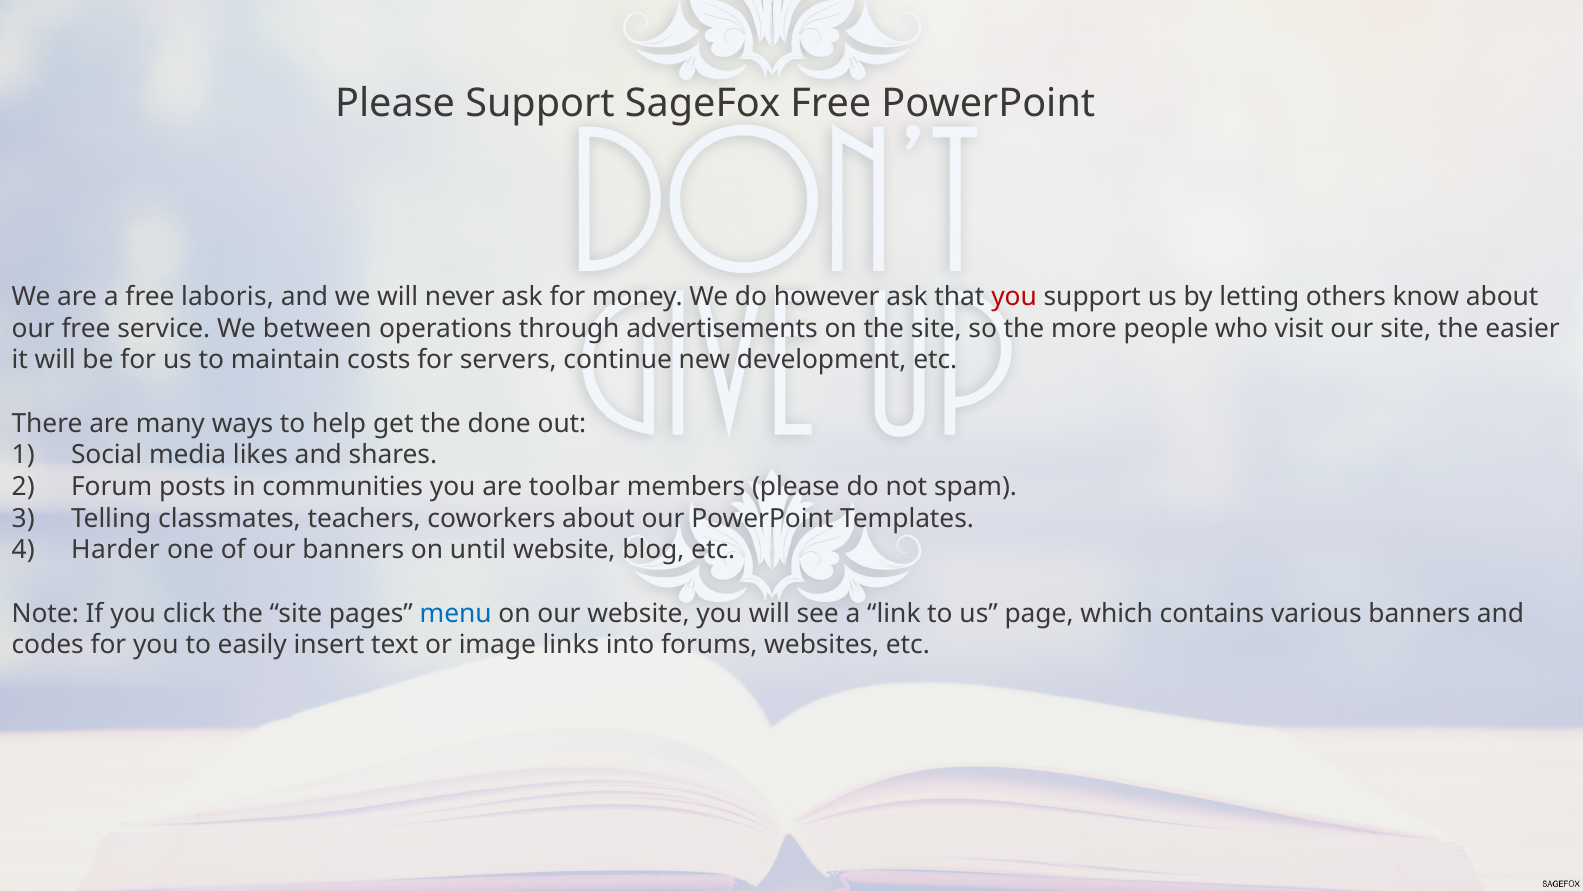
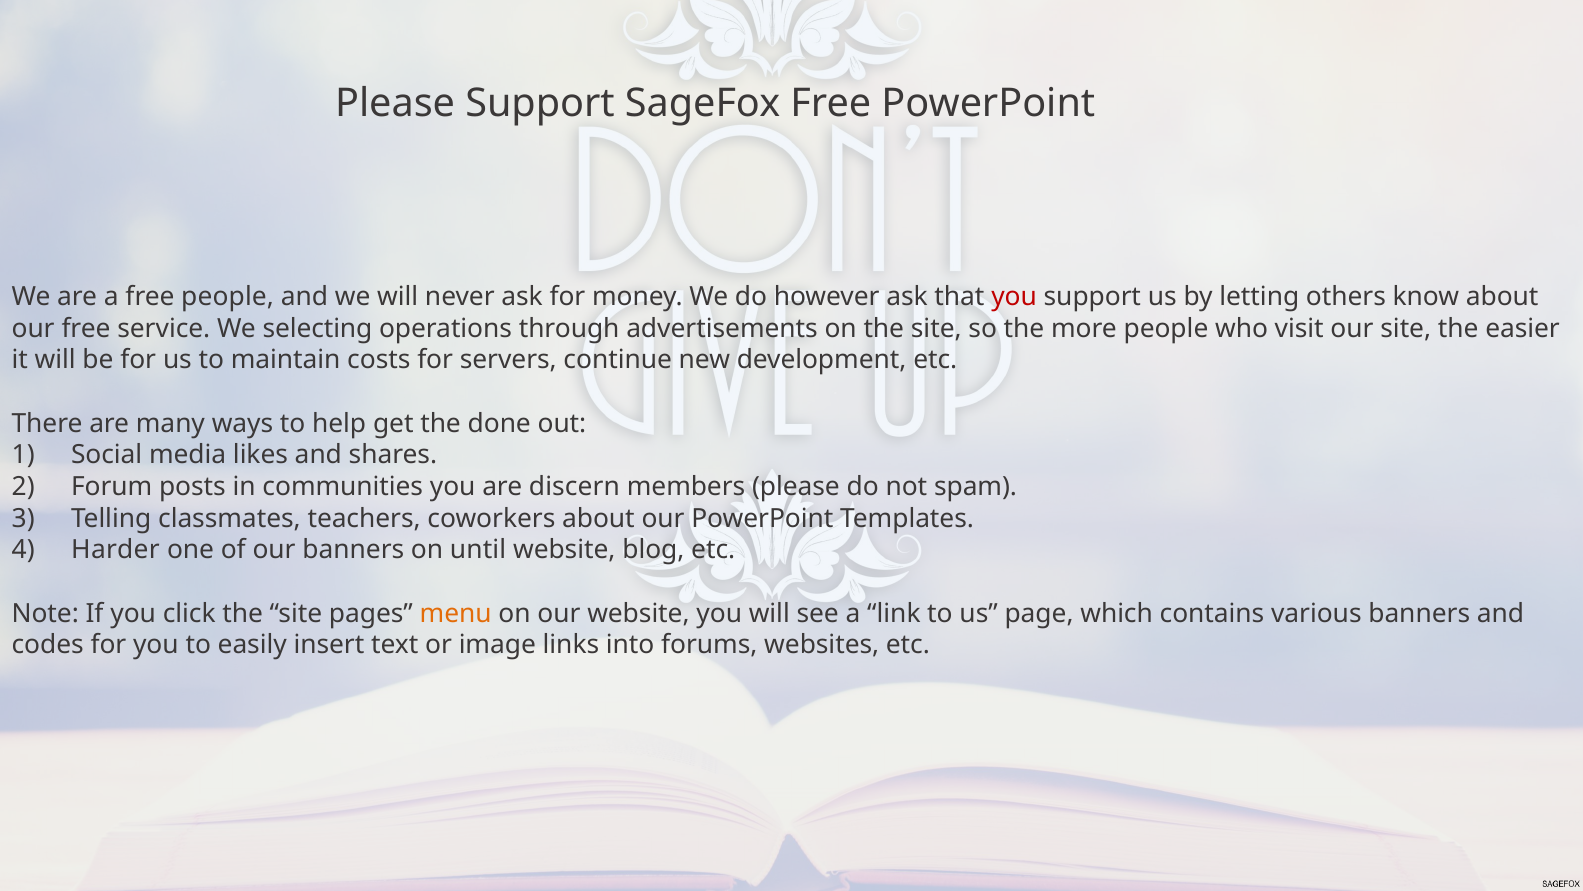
free laboris: laboris -> people
between: between -> selecting
toolbar: toolbar -> discern
menu colour: blue -> orange
